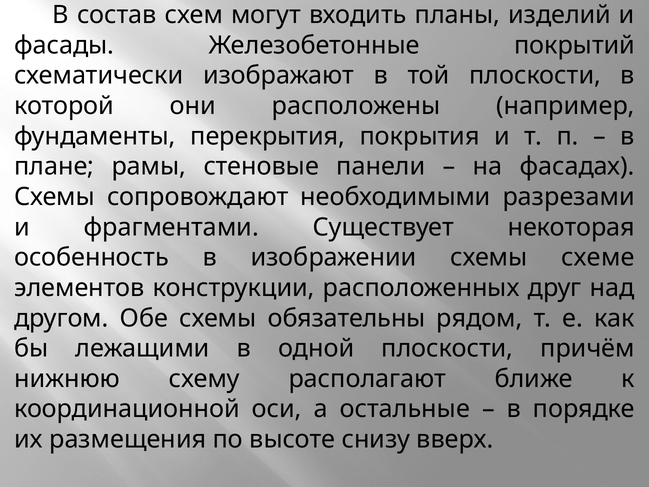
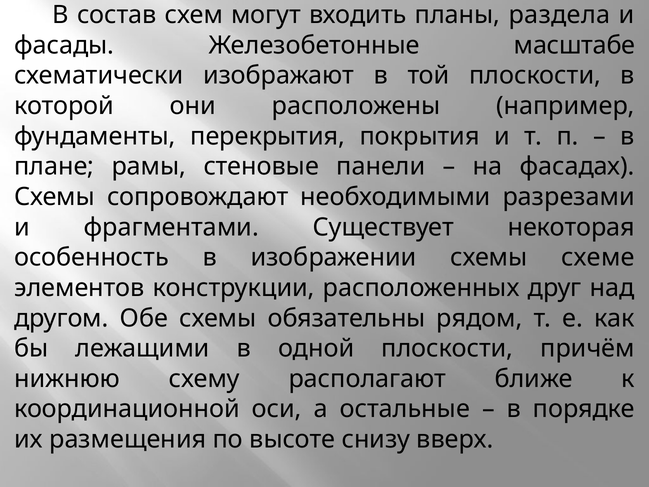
изделий: изделий -> раздела
покрытий: покрытий -> масштабе
